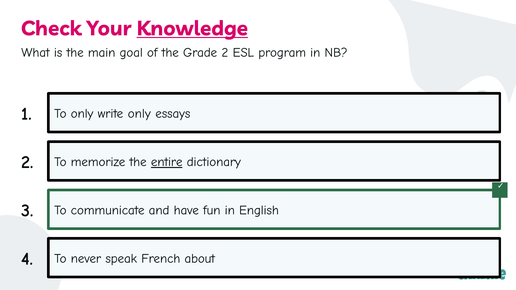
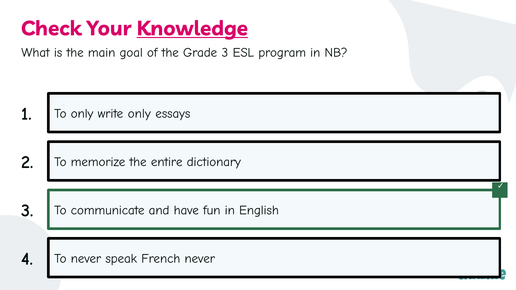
Grade 2: 2 -> 3
entire underline: present -> none
French about: about -> never
